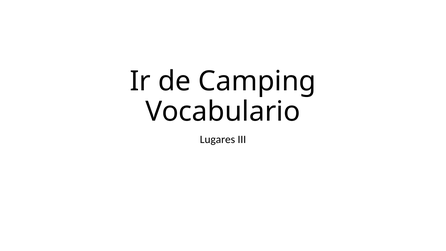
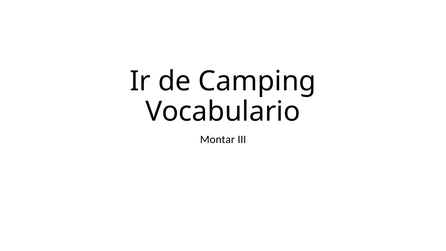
Lugares: Lugares -> Montar
